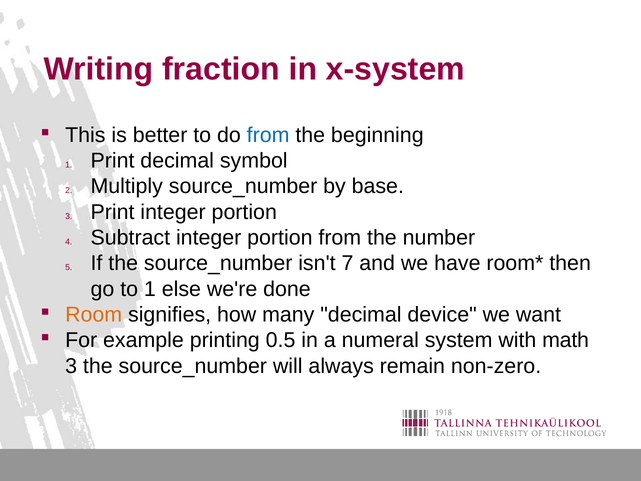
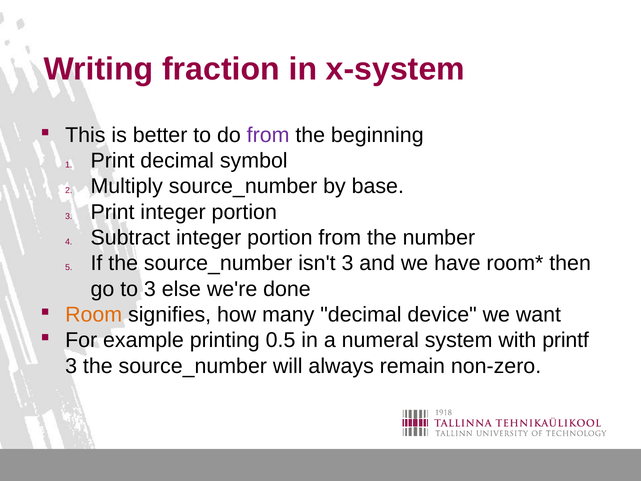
from at (268, 135) colour: blue -> purple
isn't 7: 7 -> 3
to 1: 1 -> 3
math: math -> printf
